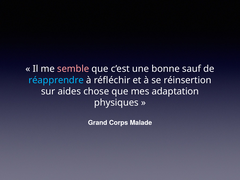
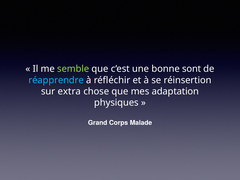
semble colour: pink -> light green
sauf: sauf -> sont
aides: aides -> extra
